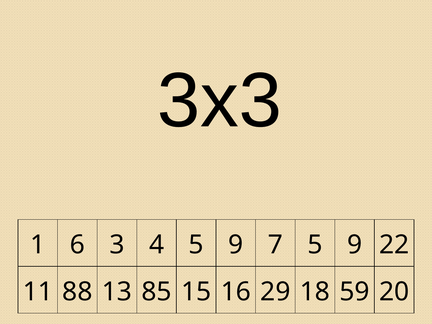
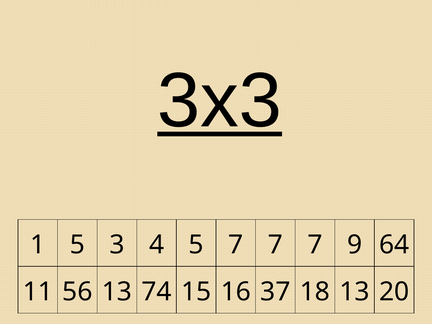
3х3 underline: none -> present
1 6: 6 -> 5
4 5 9: 9 -> 7
5 at (315, 245): 5 -> 7
22: 22 -> 64
88: 88 -> 56
85: 85 -> 74
29: 29 -> 37
18 59: 59 -> 13
